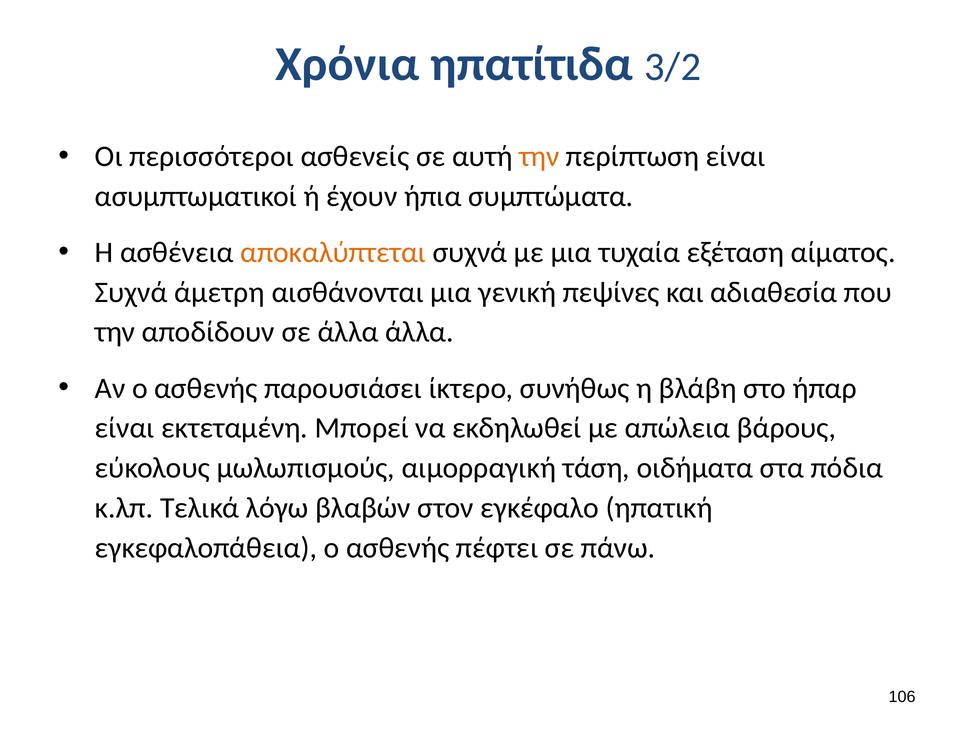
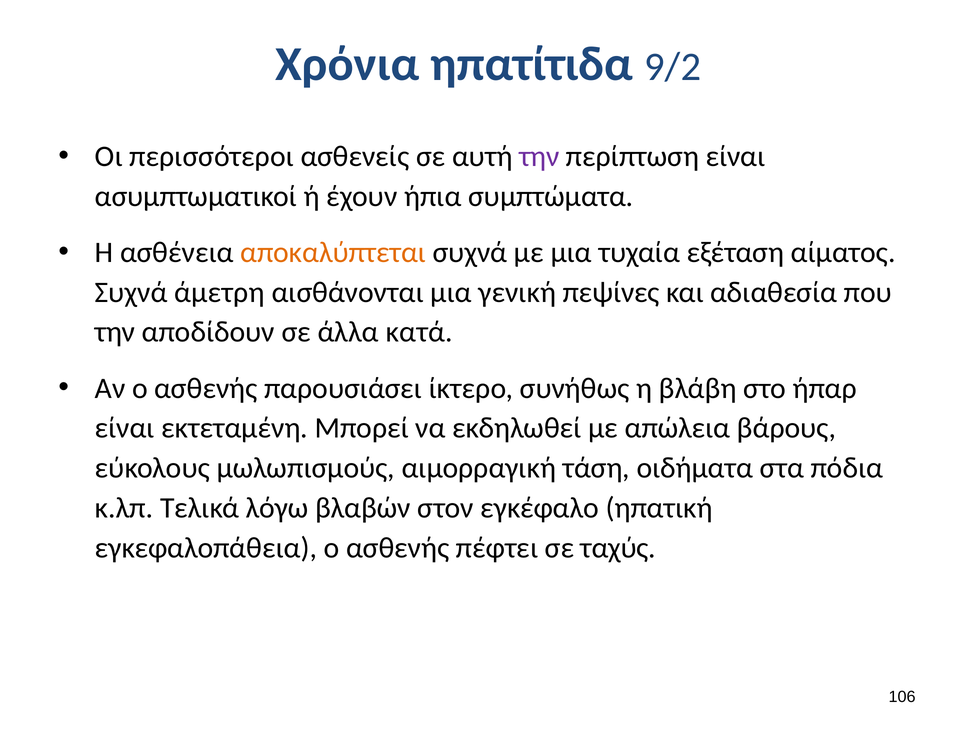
3/2: 3/2 -> 9/2
την at (539, 156) colour: orange -> purple
άλλα άλλα: άλλα -> κατά
πάνω: πάνω -> ταχύς
